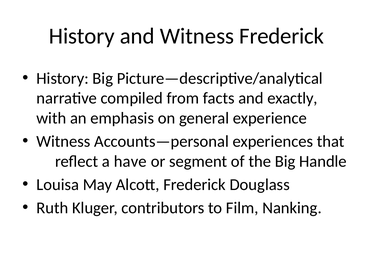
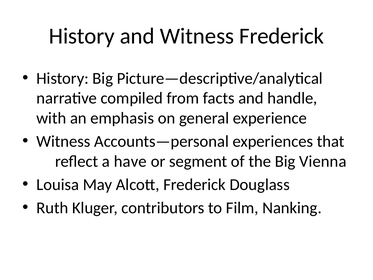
exactly: exactly -> handle
Handle: Handle -> Vienna
